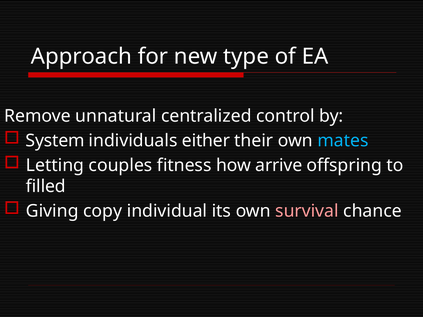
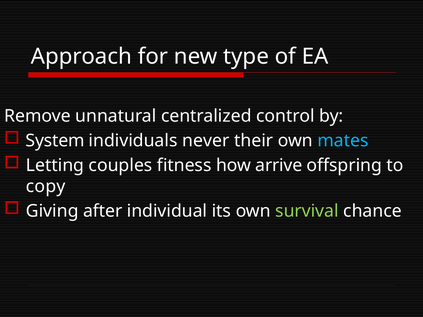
either: either -> never
filled: filled -> copy
copy: copy -> after
survival colour: pink -> light green
